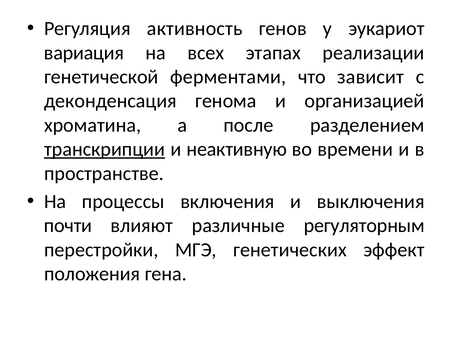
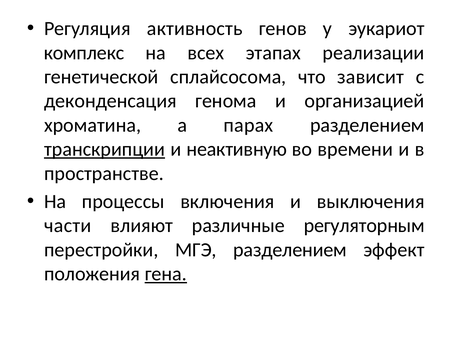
вариация: вариация -> комплекс
ферментами: ферментами -> сплайсосома
после: после -> парах
почти: почти -> части
МГЭ генетических: генетических -> разделением
гена underline: none -> present
